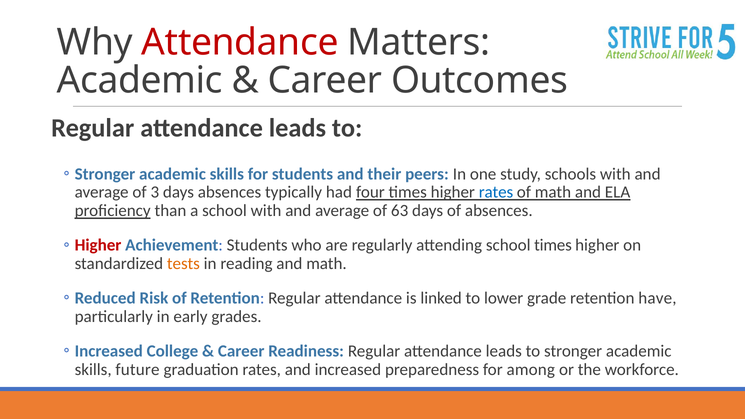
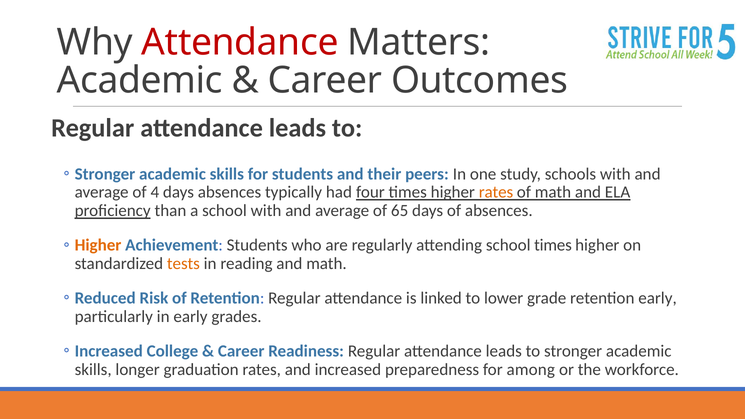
3: 3 -> 4
rates at (496, 192) colour: blue -> orange
63: 63 -> 65
Higher at (98, 245) colour: red -> orange
retention have: have -> early
future: future -> longer
